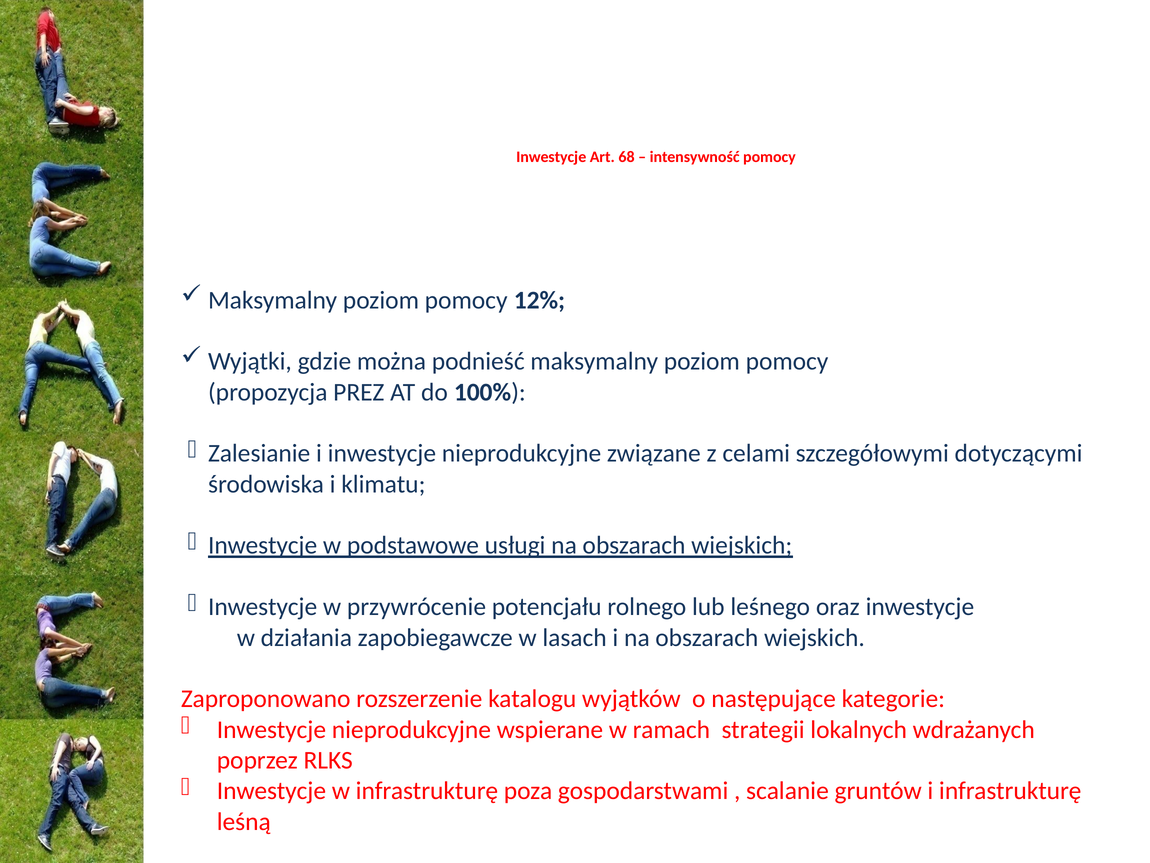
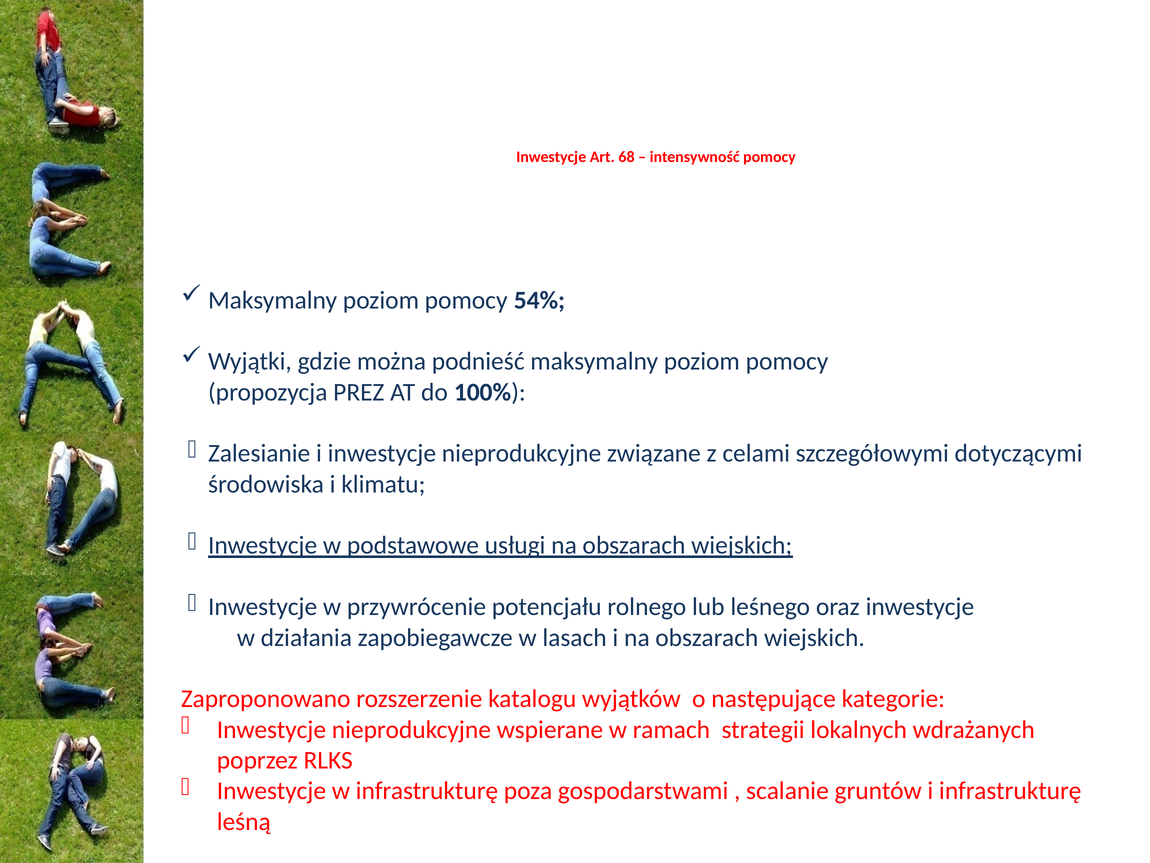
12%: 12% -> 54%
